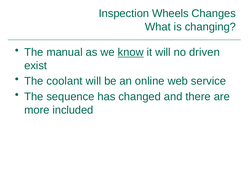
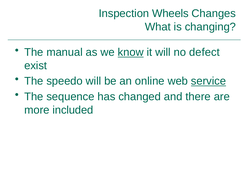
driven: driven -> defect
coolant: coolant -> speedo
service underline: none -> present
